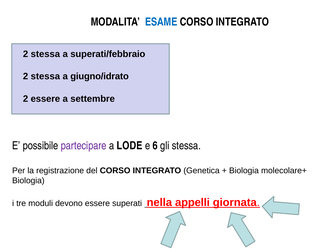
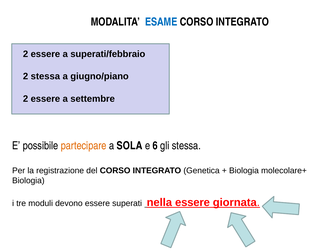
stessa at (45, 54): stessa -> essere
giugno/idrato: giugno/idrato -> giugno/piano
partecipare colour: purple -> orange
LODE: LODE -> SOLA
nella appelli: appelli -> essere
